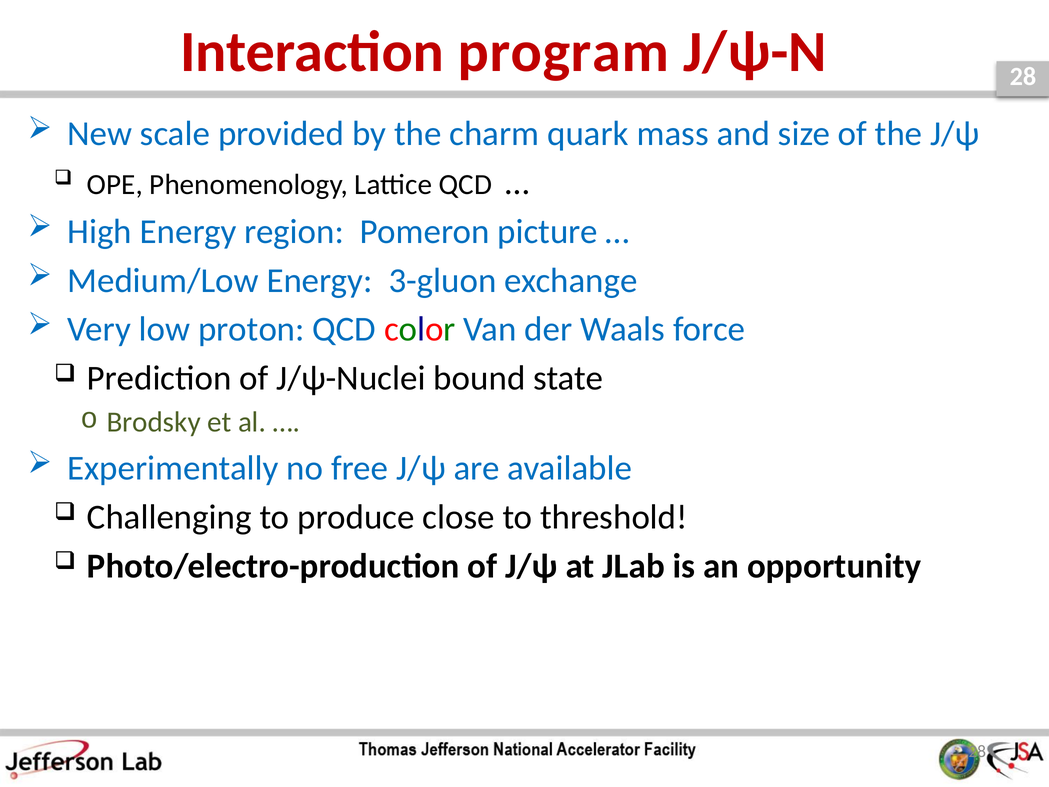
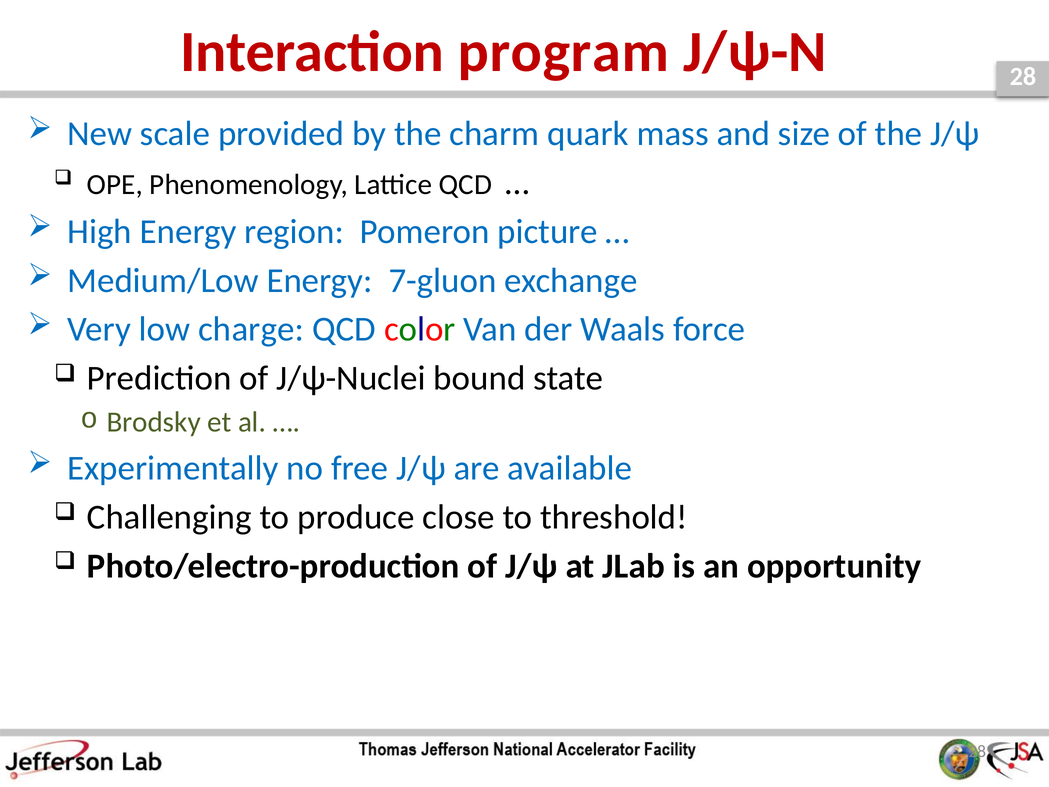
3-gluon: 3-gluon -> 7-gluon
proton: proton -> charge
